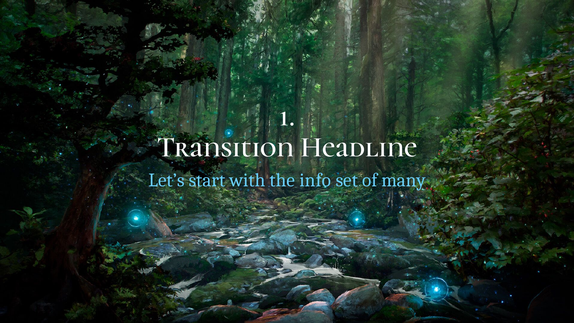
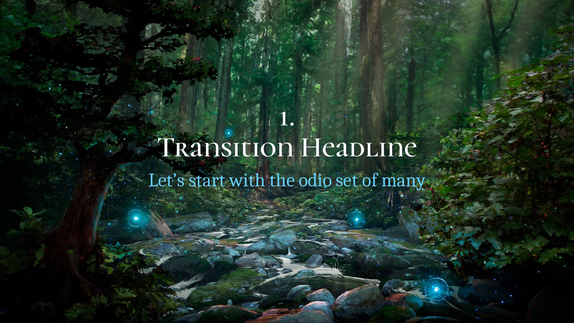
info: info -> odio
